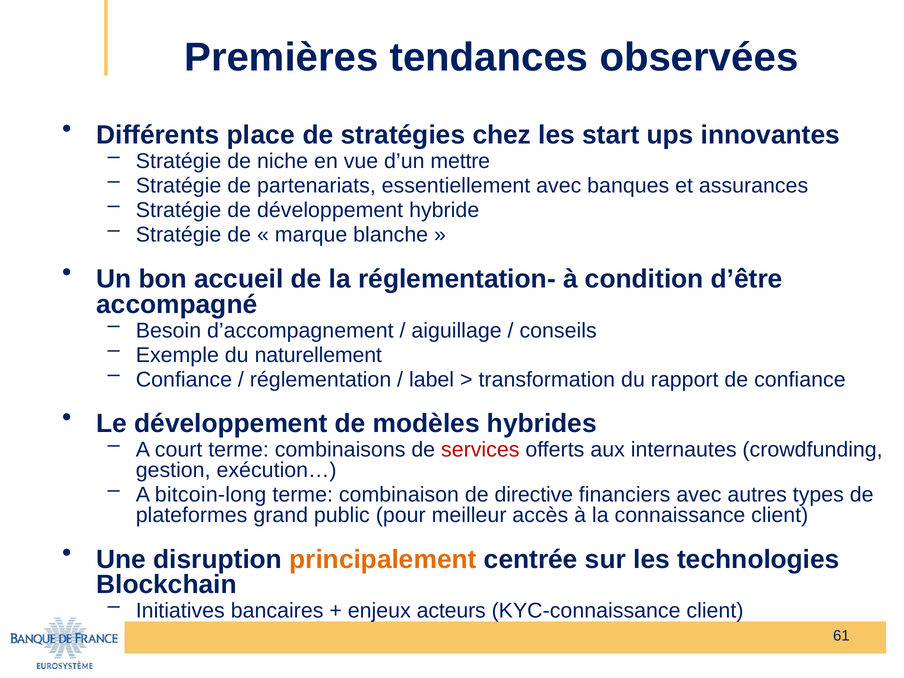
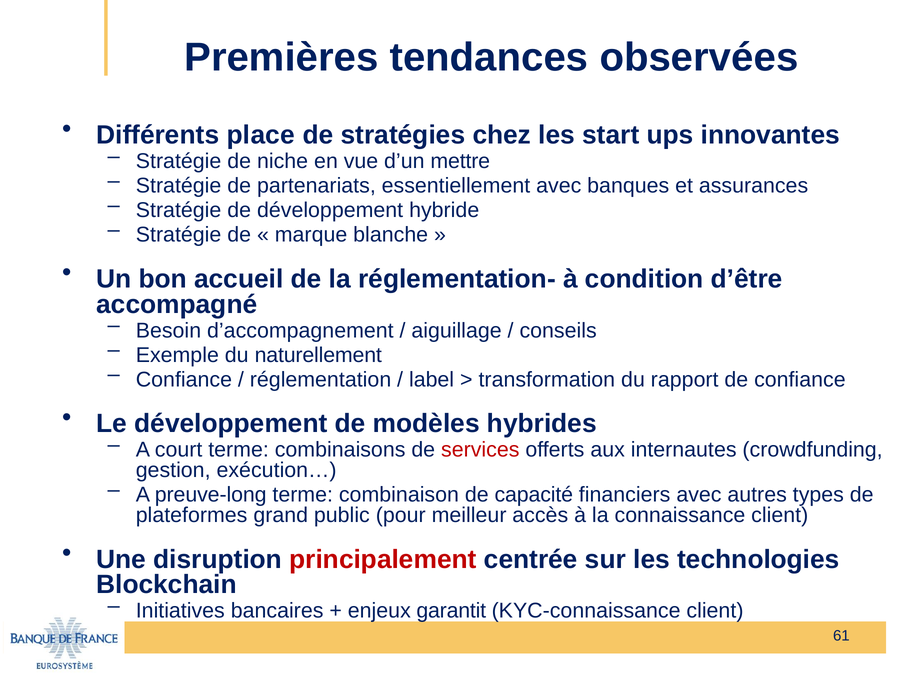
bitcoin-long: bitcoin-long -> preuve-long
directive: directive -> capacité
principalement colour: orange -> red
acteurs: acteurs -> garantit
